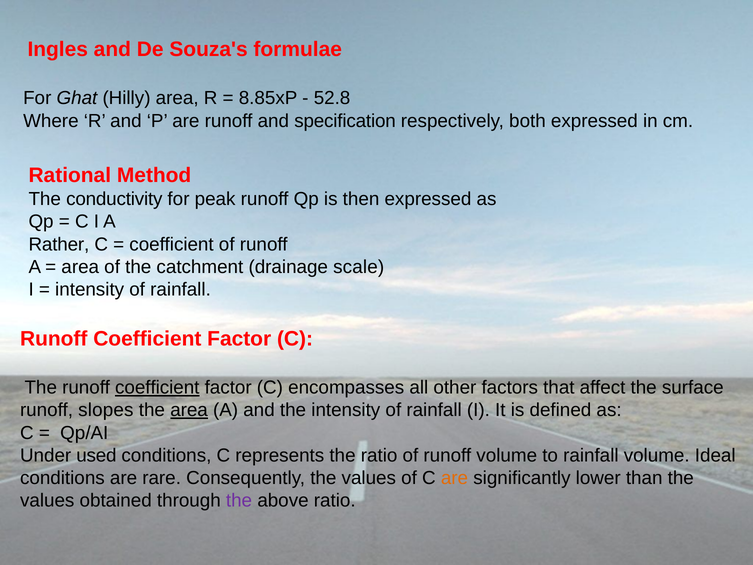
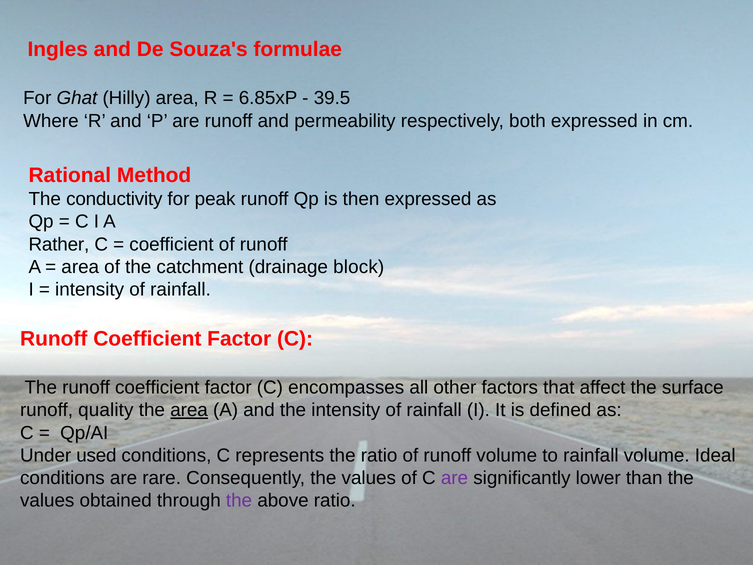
8.85xP: 8.85xP -> 6.85xP
52.8: 52.8 -> 39.5
specification: specification -> permeability
scale: scale -> block
coefficient at (157, 387) underline: present -> none
slopes: slopes -> quality
are at (454, 478) colour: orange -> purple
